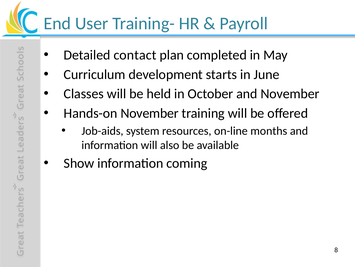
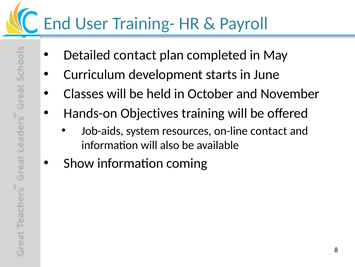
Hands-on November: November -> Objectives
on-line months: months -> contact
